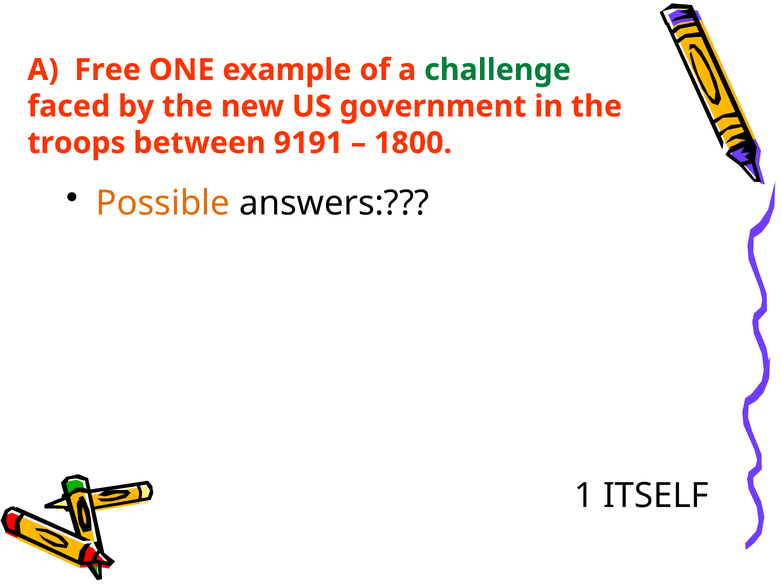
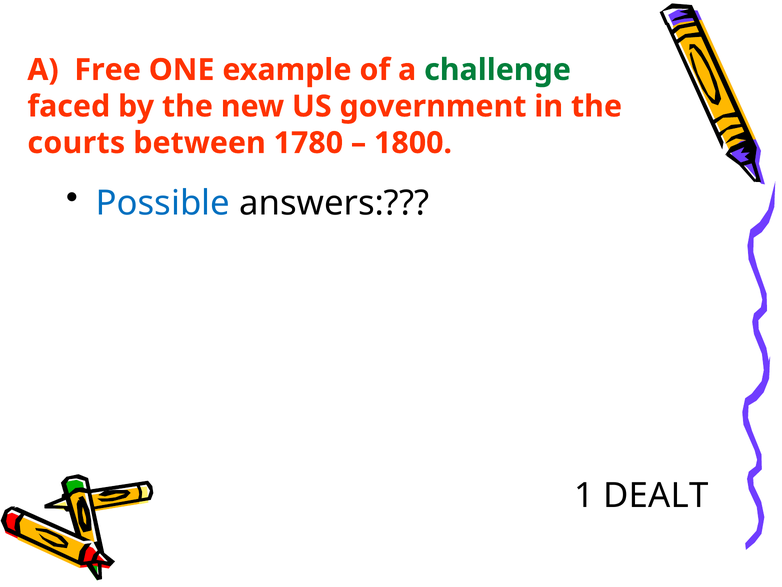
troops: troops -> courts
9191: 9191 -> 1780
Possible colour: orange -> blue
ITSELF: ITSELF -> DEALT
